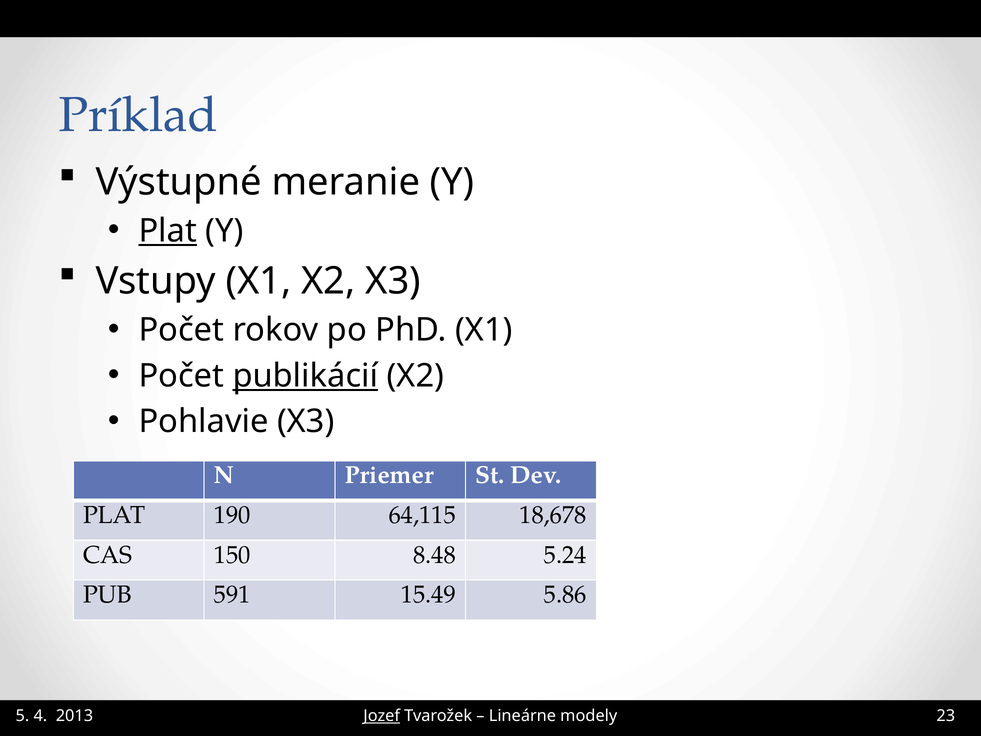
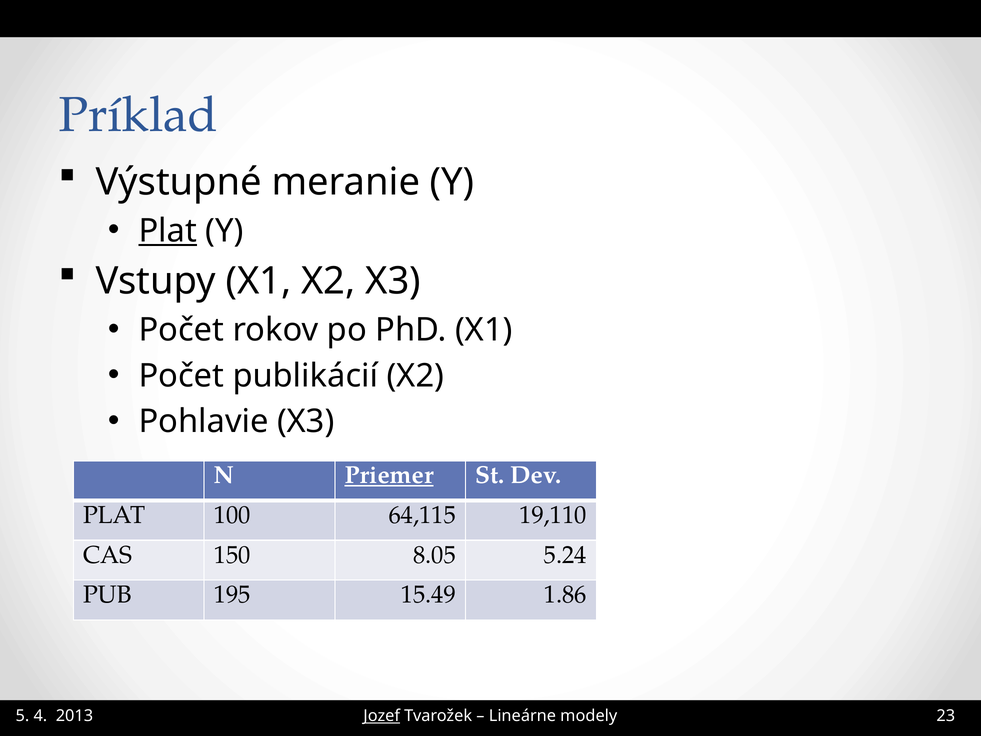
publikácií underline: present -> none
Priemer underline: none -> present
190: 190 -> 100
18,678: 18,678 -> 19,110
8.48: 8.48 -> 8.05
591: 591 -> 195
5.86: 5.86 -> 1.86
